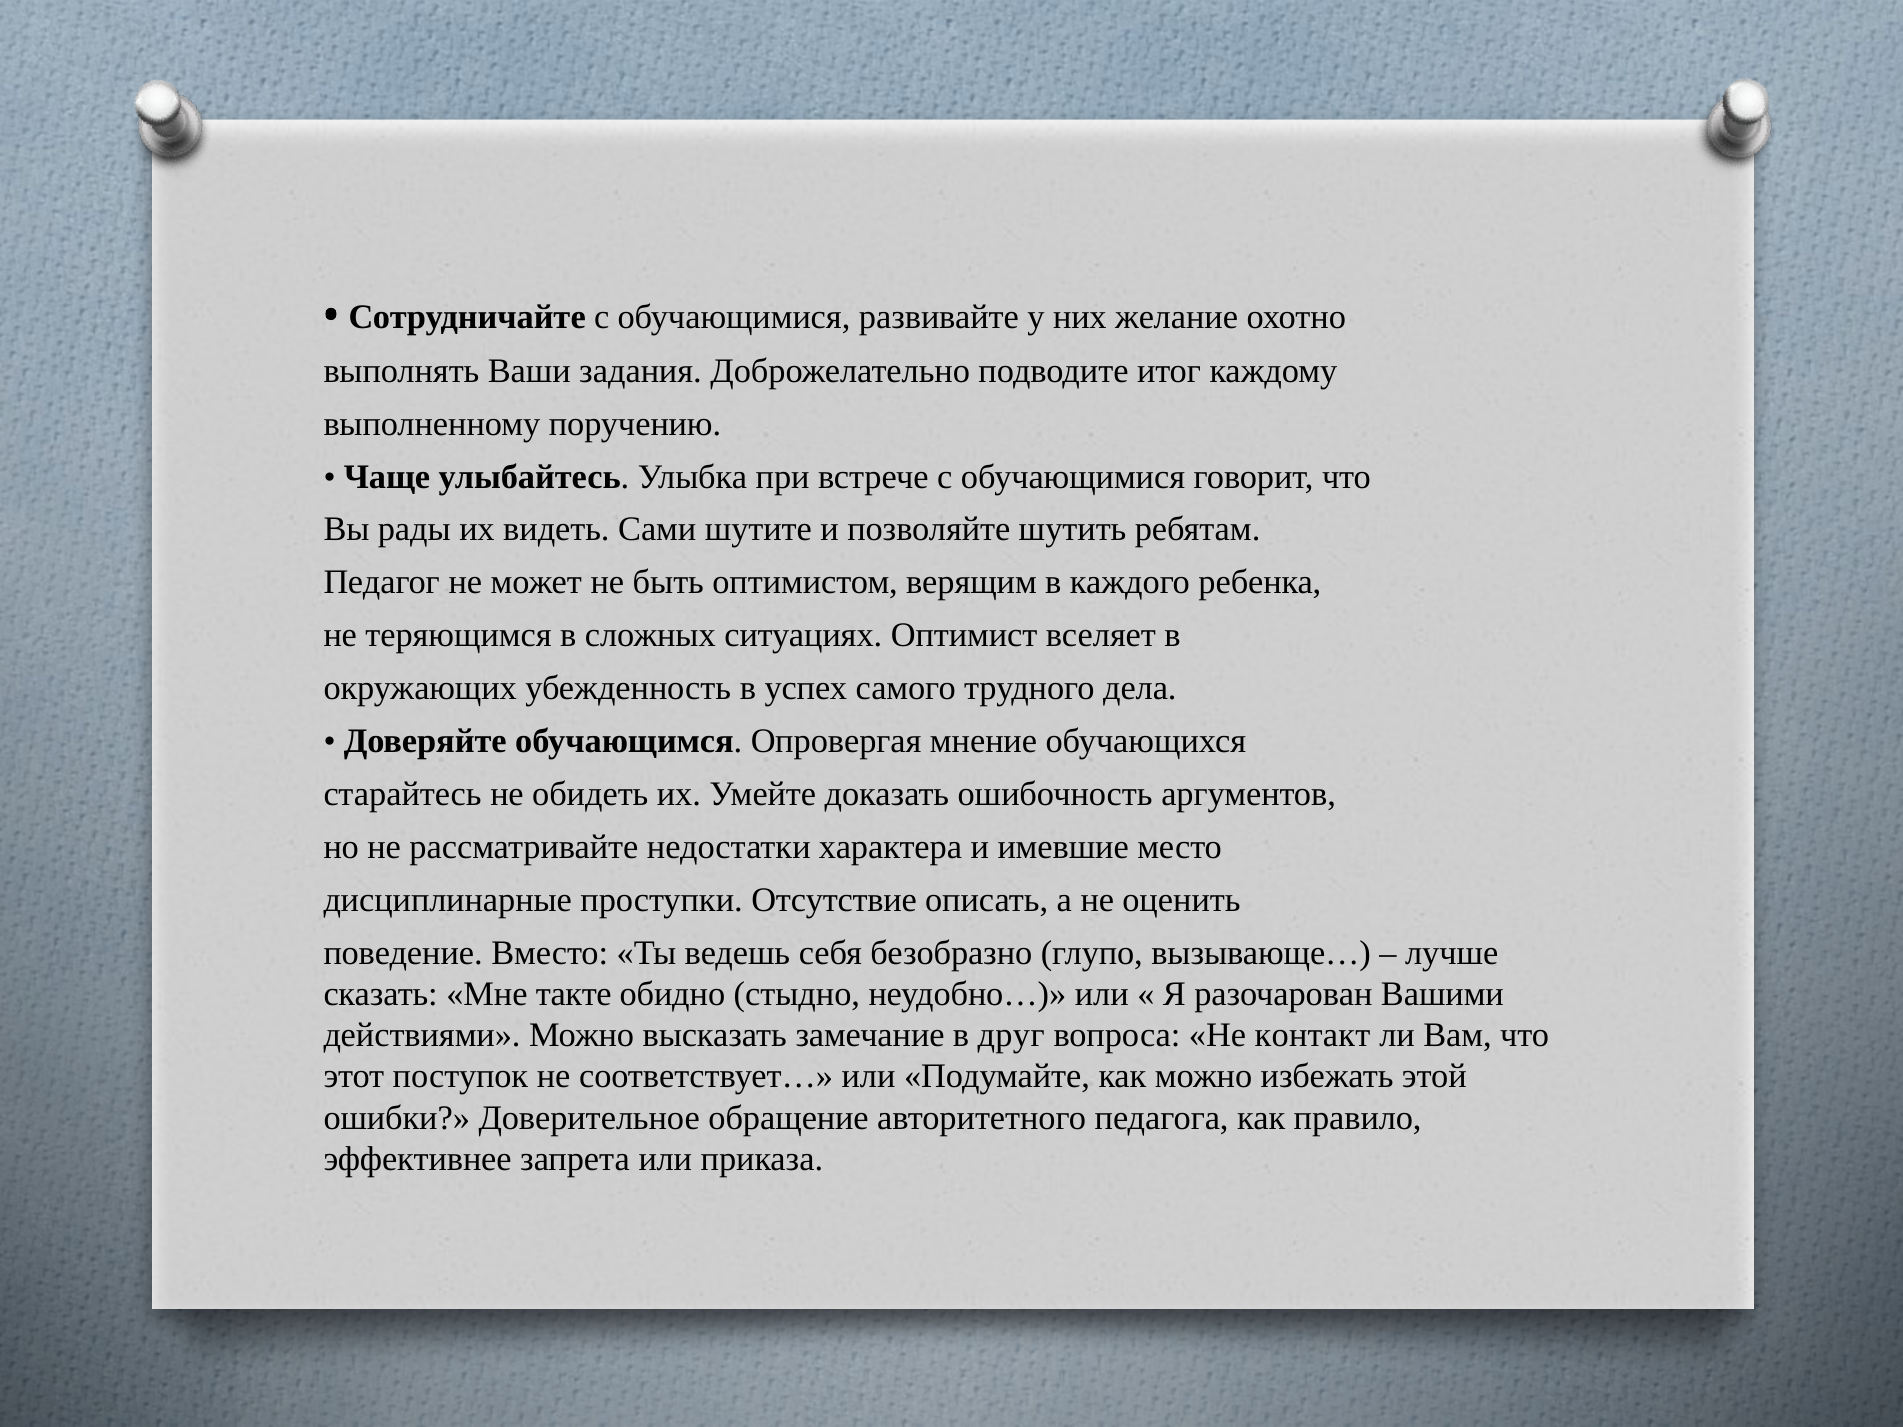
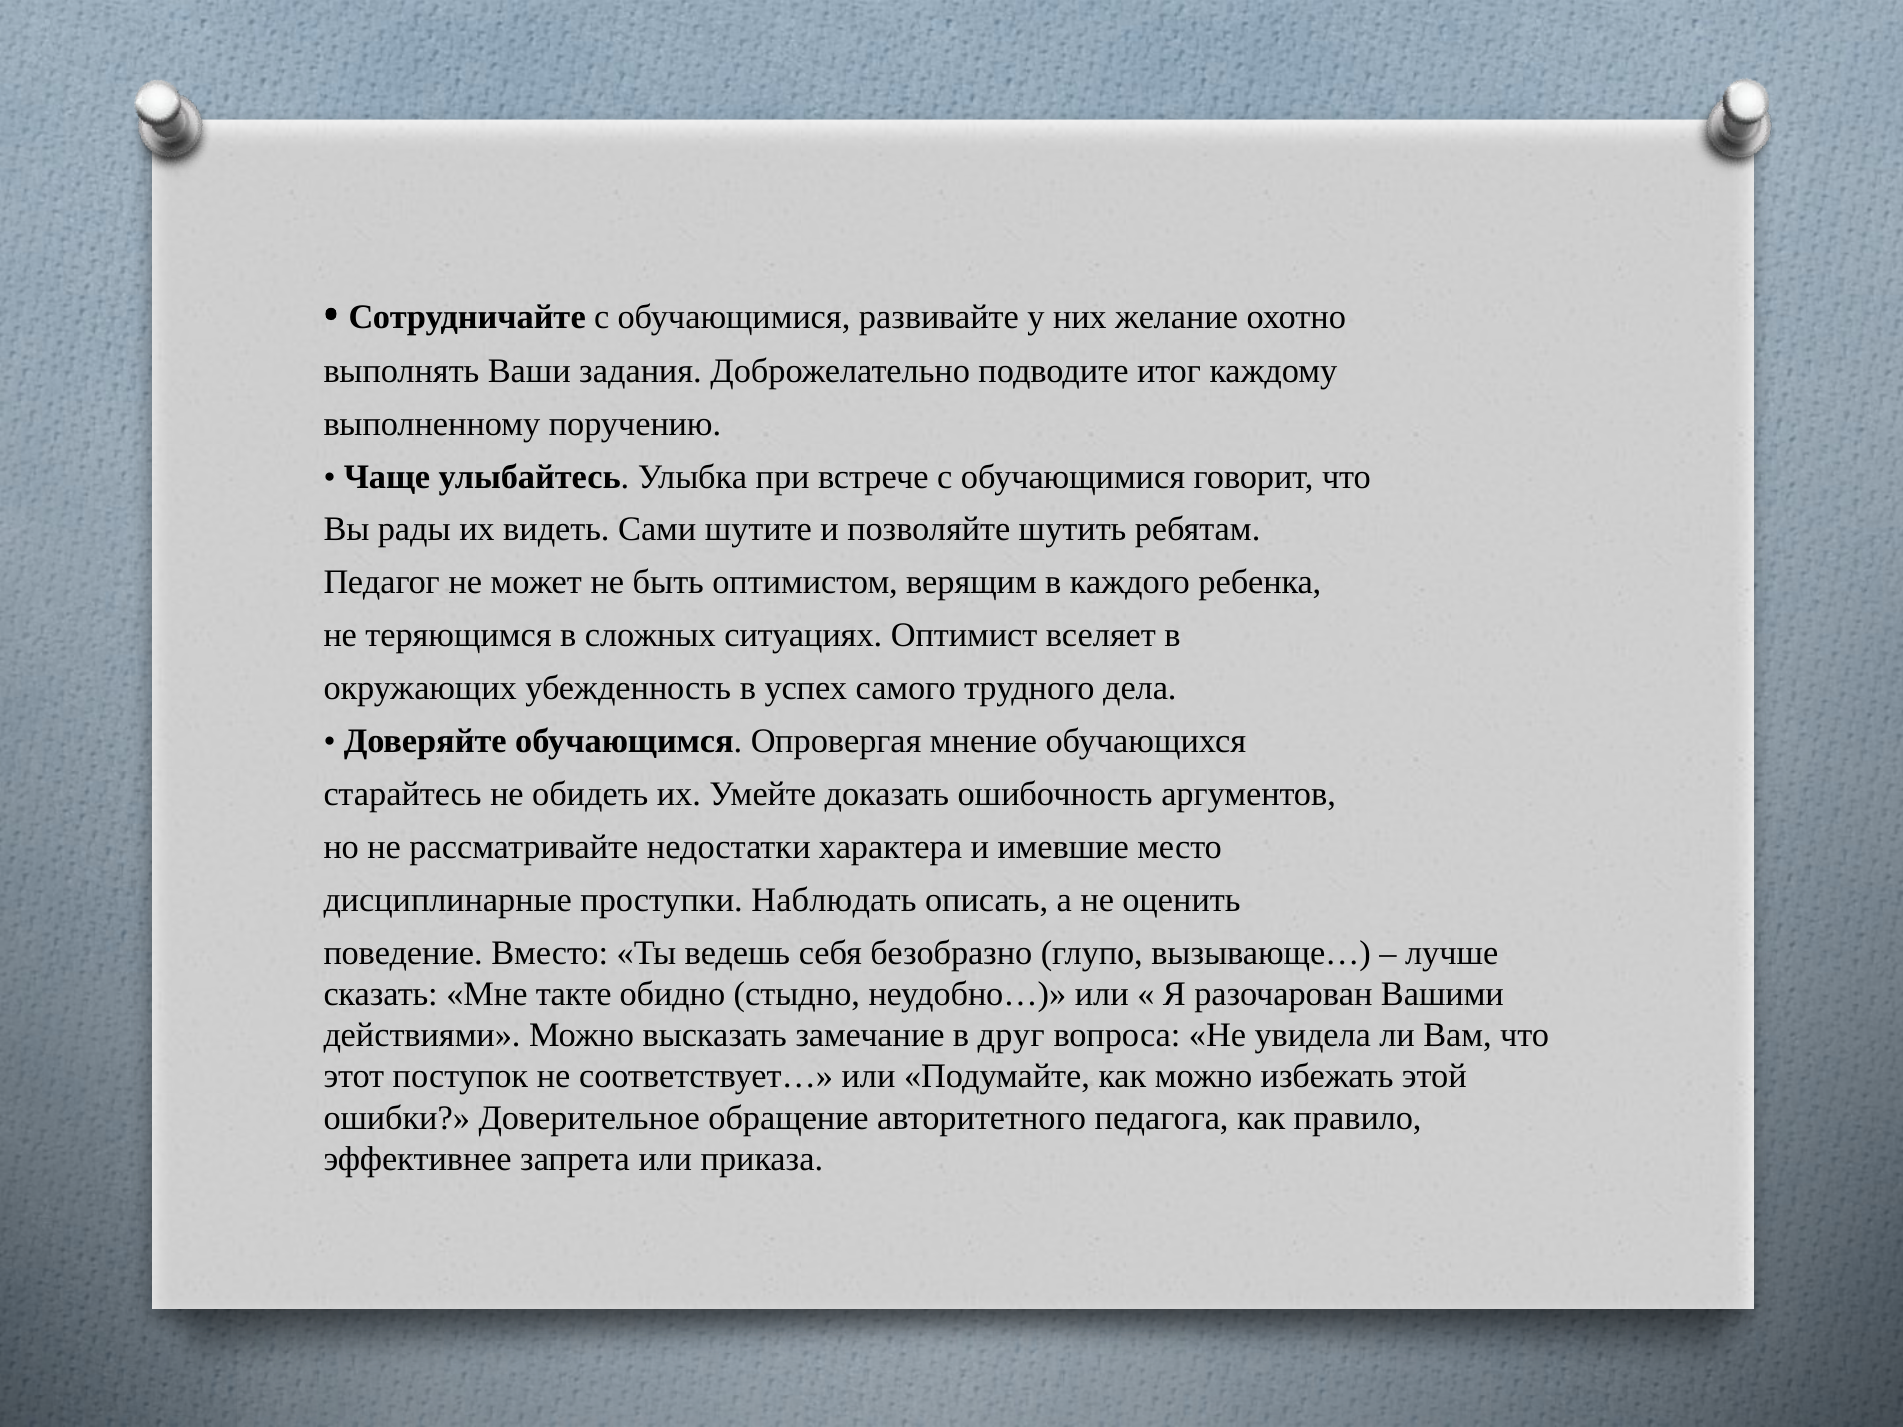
Отсутствие: Отсутствие -> Наблюдать
контакт: контакт -> увидела
